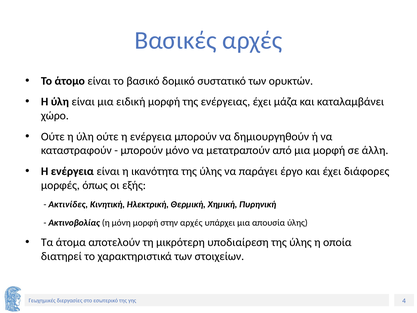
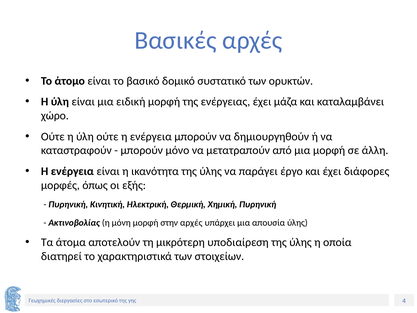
Ακτινίδες at (68, 204): Ακτινίδες -> Πυρηνική
